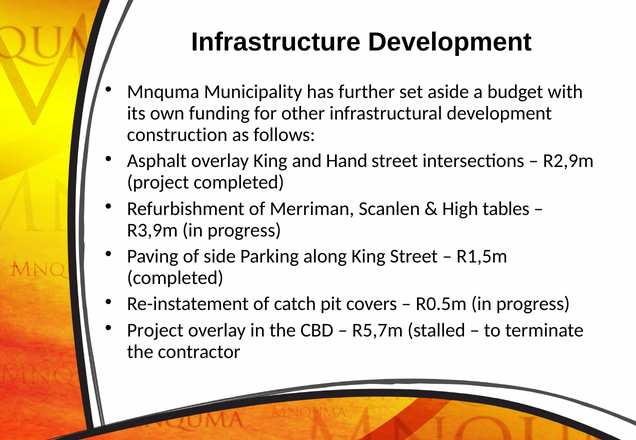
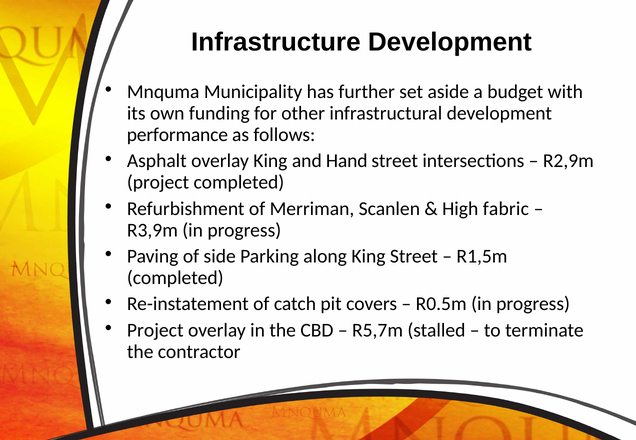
construction: construction -> performance
tables: tables -> fabric
